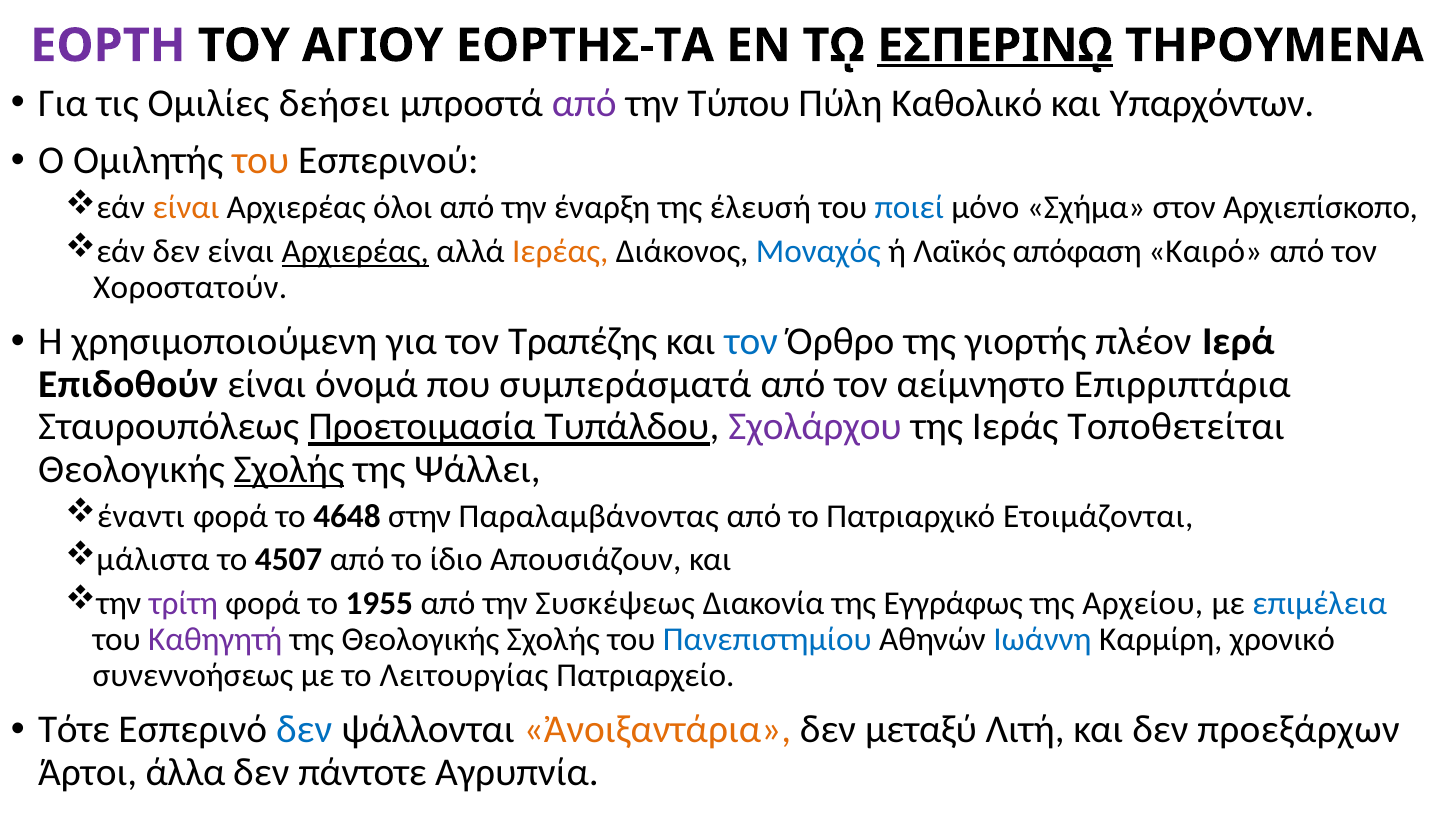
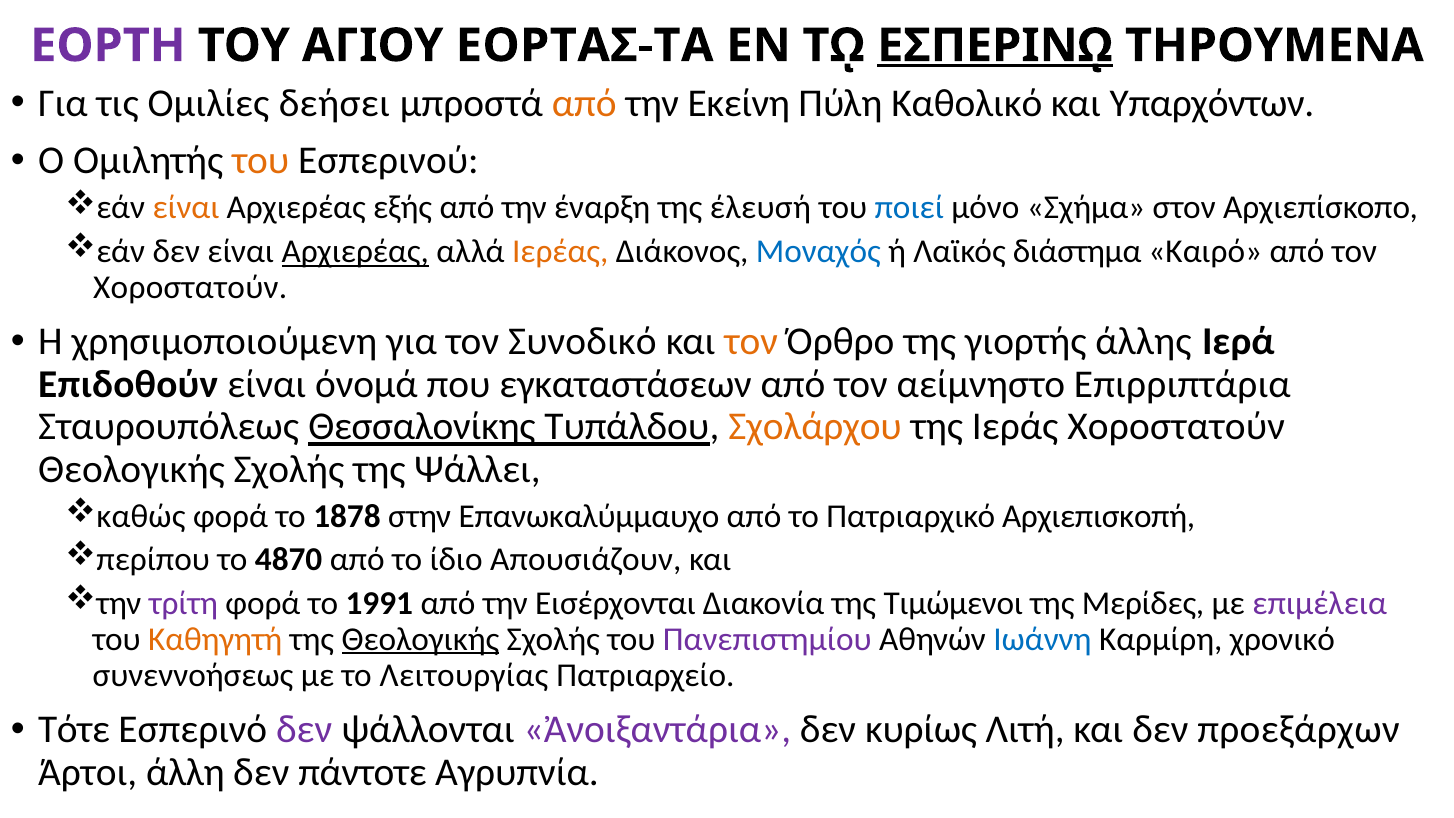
ΕΟΡΤΗΣ-ΤΑ: ΕΟΡΤΗΣ-ΤΑ -> ΕΟΡΤΑΣ-ΤΑ
από at (584, 103) colour: purple -> orange
Τύπου: Τύπου -> Εκείνη
όλοι: όλοι -> εξής
απόφαση: απόφαση -> διάστημα
Τραπέζης: Τραπέζης -> Συνοδικό
τον at (751, 342) colour: blue -> orange
πλέον: πλέον -> άλλης
συμπεράσματά: συμπεράσματά -> εγκαταστάσεων
Προετοιμασία: Προετοιμασία -> Θεσσαλονίκης
Σχολάρχου colour: purple -> orange
Ιεράς Τοποθετείται: Τοποθετείται -> Χοροστατούν
Σχολής at (289, 469) underline: present -> none
έναντι: έναντι -> καθώς
4648: 4648 -> 1878
Παραλαμβάνοντας: Παραλαμβάνοντας -> Επανωκαλύμμαυχο
Ετοιμάζονται: Ετοιμάζονται -> Αρχιεπισκοπή
μάλιστα: μάλιστα -> περίπου
4507: 4507 -> 4870
1955: 1955 -> 1991
Συσκέψεως: Συσκέψεως -> Εισέρχονται
Εγγράφως: Εγγράφως -> Τιμώμενοι
Αρχείου: Αρχείου -> Μερίδες
επιμέλεια colour: blue -> purple
Καθηγητή colour: purple -> orange
Θεολογικής at (420, 639) underline: none -> present
Πανεπιστημίου colour: blue -> purple
δεν at (304, 729) colour: blue -> purple
Ἀνοιξαντάρια colour: orange -> purple
μεταξύ: μεταξύ -> κυρίως
άλλα: άλλα -> άλλη
